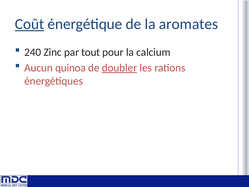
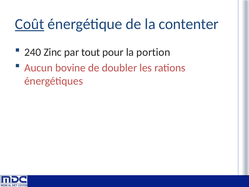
aromates: aromates -> contenter
calcium: calcium -> portion
quinoa: quinoa -> bovine
doubler underline: present -> none
